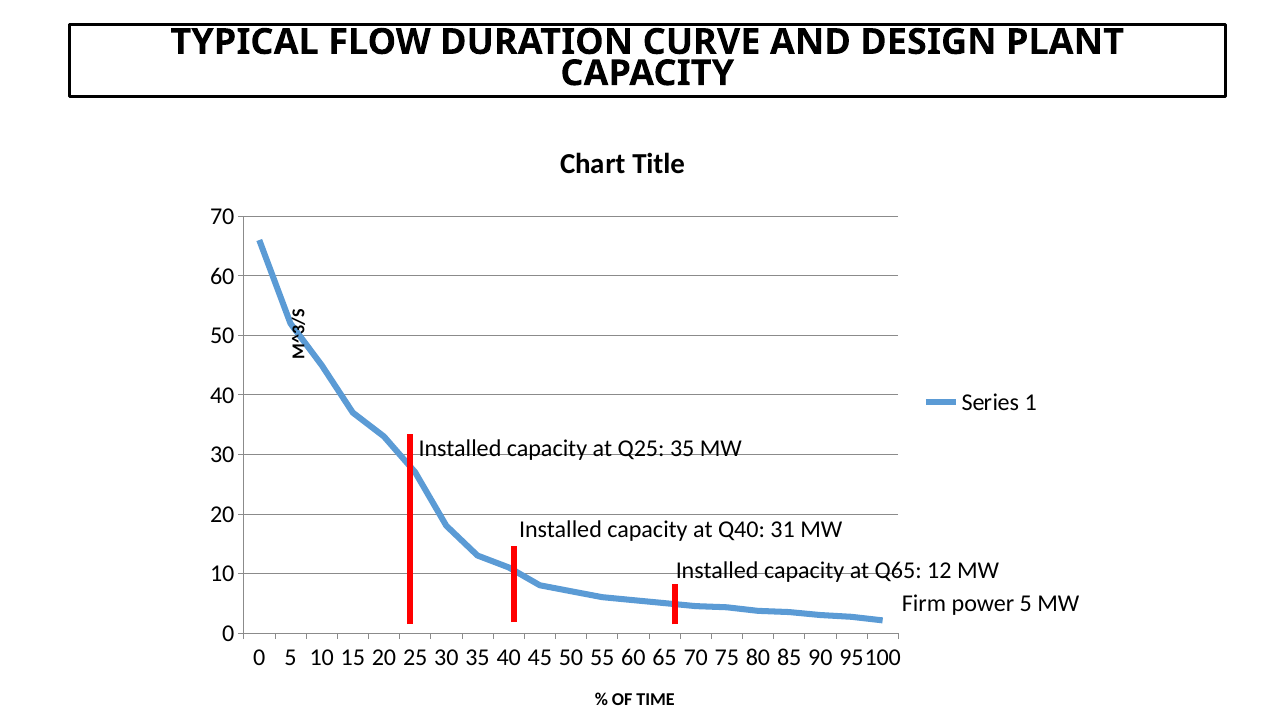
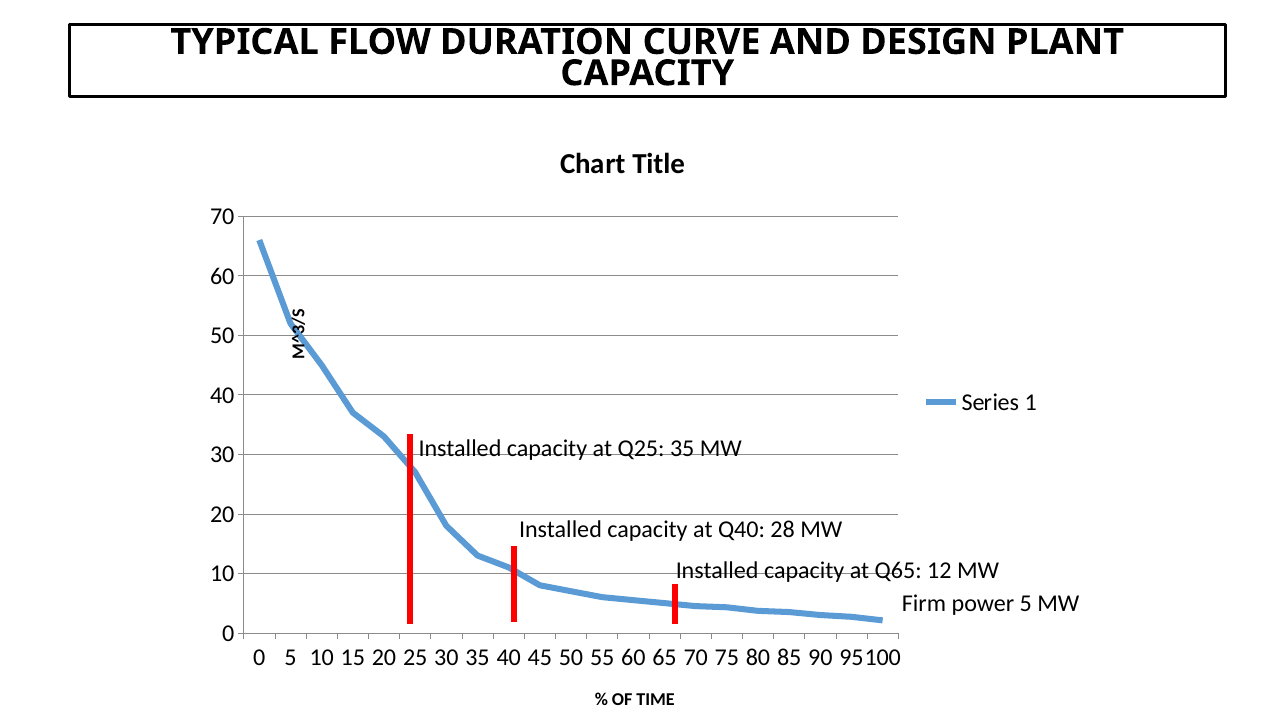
31: 31 -> 28
